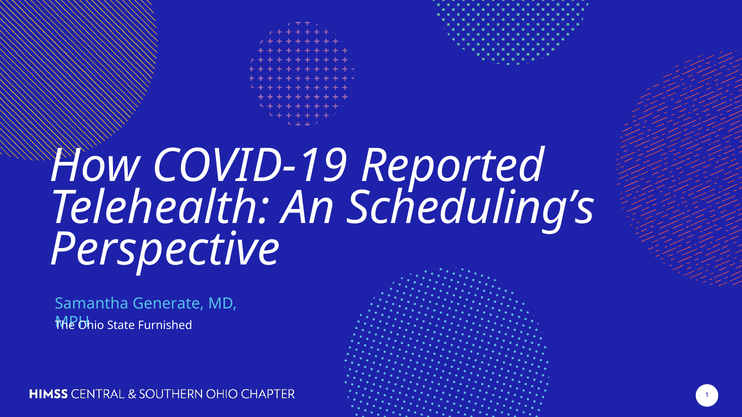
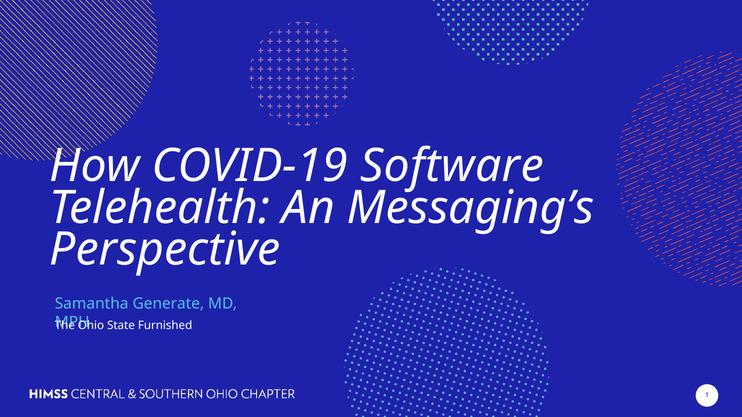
Reported: Reported -> Software
Scheduling’s: Scheduling’s -> Messaging’s
